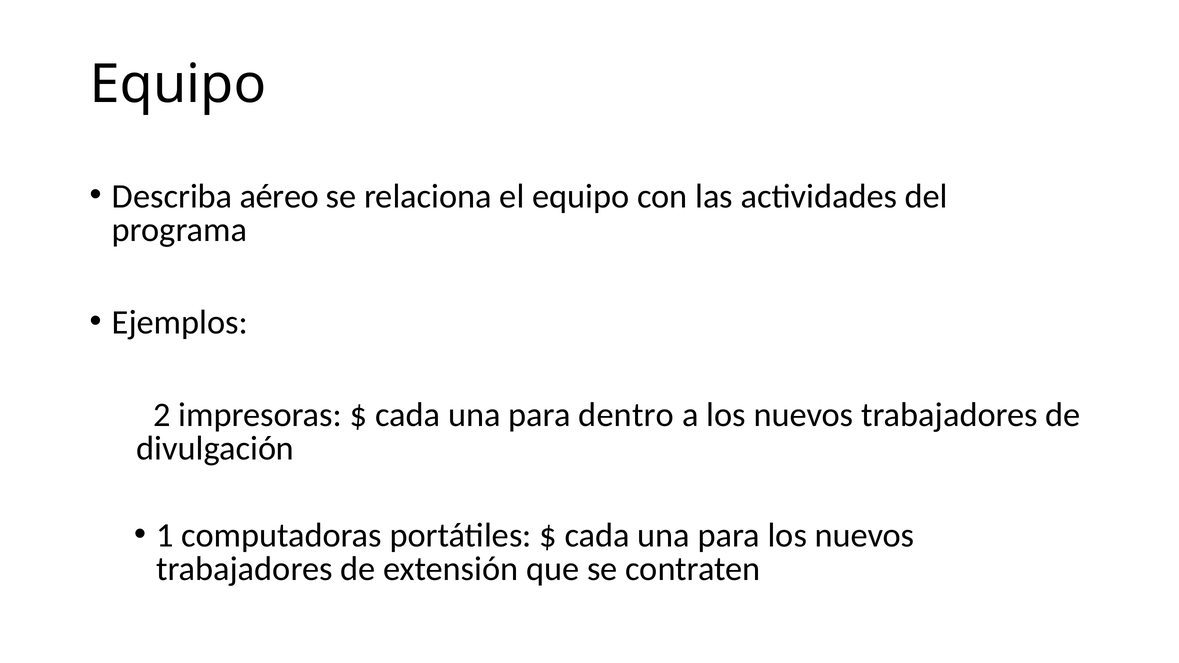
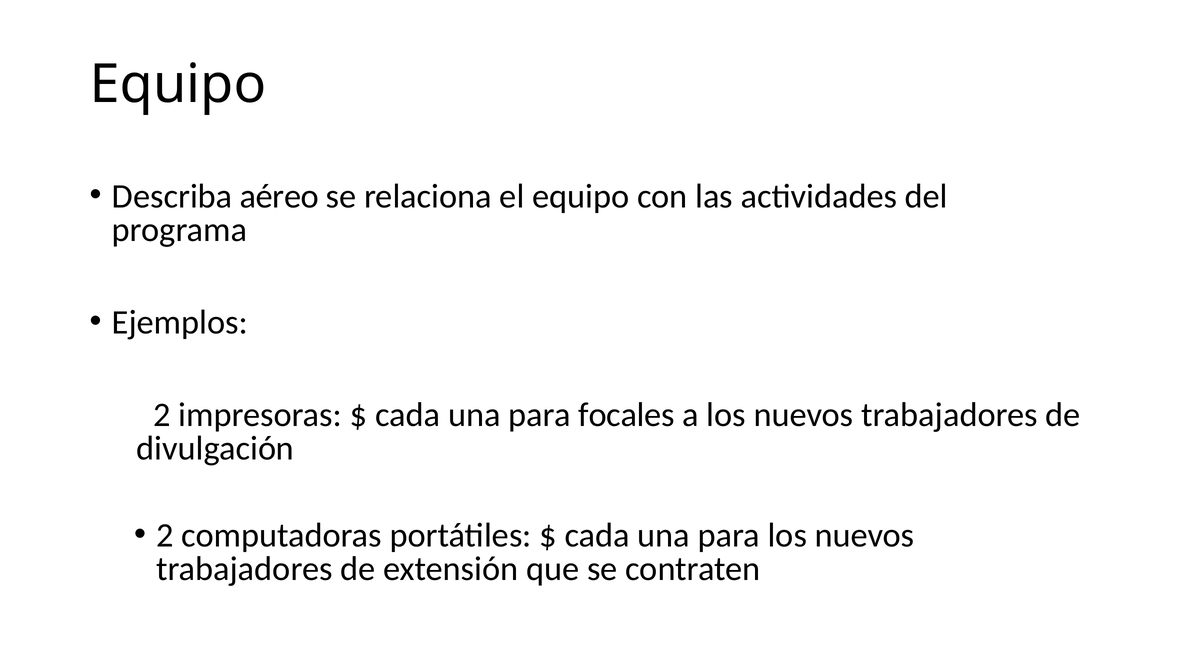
dentro: dentro -> focales
1 at (165, 536): 1 -> 2
